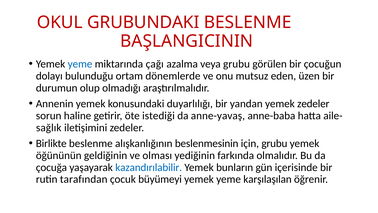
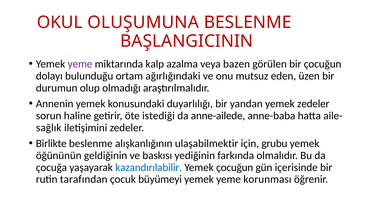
GRUBUNDAKI: GRUBUNDAKI -> OLUŞUMUNA
yeme at (80, 64) colour: blue -> purple
çağı: çağı -> kalp
veya grubu: grubu -> bazen
dönemlerde: dönemlerde -> ağırlığındaki
anne-yavaş: anne-yavaş -> anne-ailede
beslenmesinin: beslenmesinin -> ulaşabilmektir
olması: olması -> baskısı
Yemek bunların: bunların -> çocuğun
karşılaşılan: karşılaşılan -> korunması
